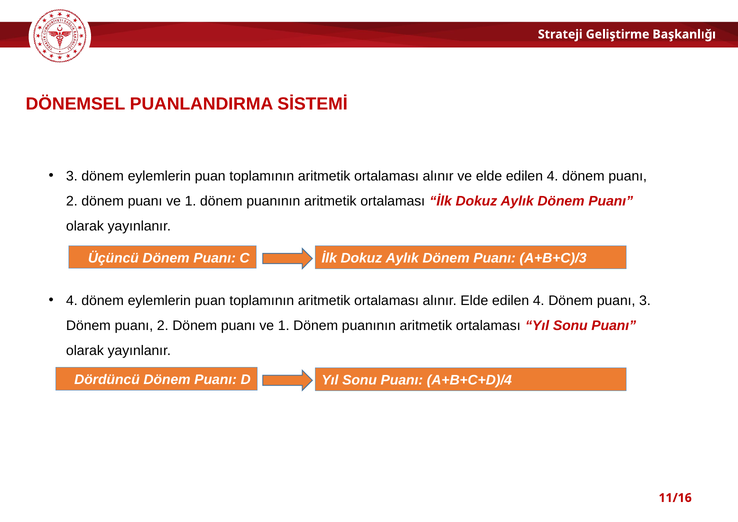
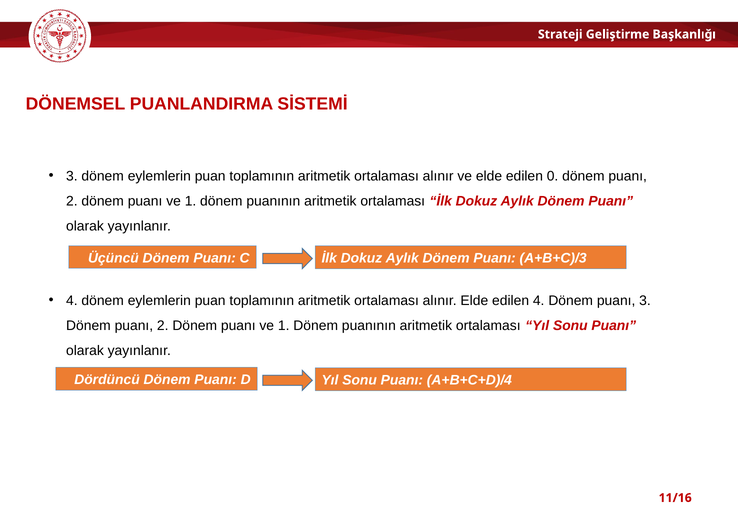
ve elde edilen 4: 4 -> 0
